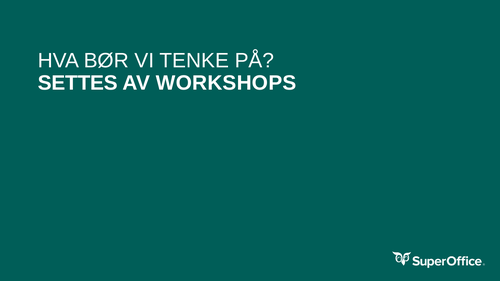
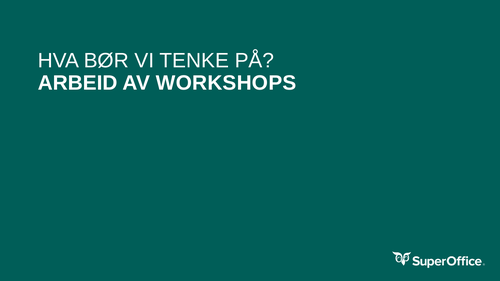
SETTES: SETTES -> ARBEID
